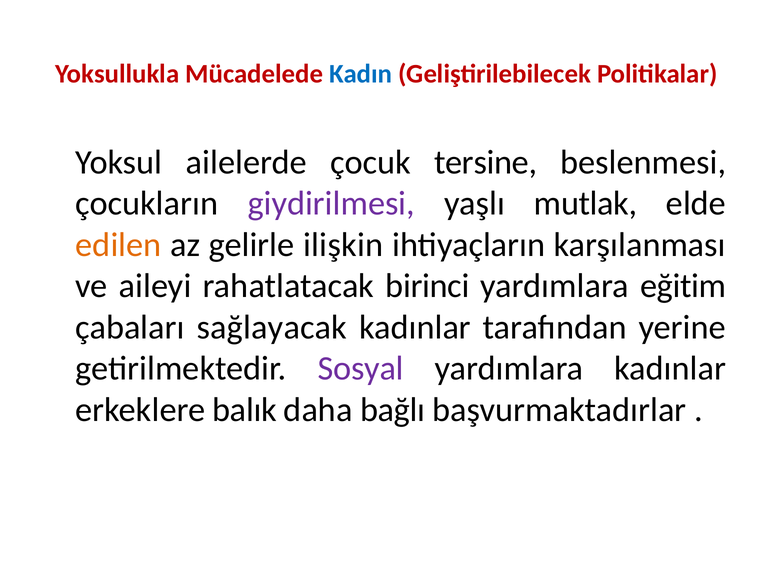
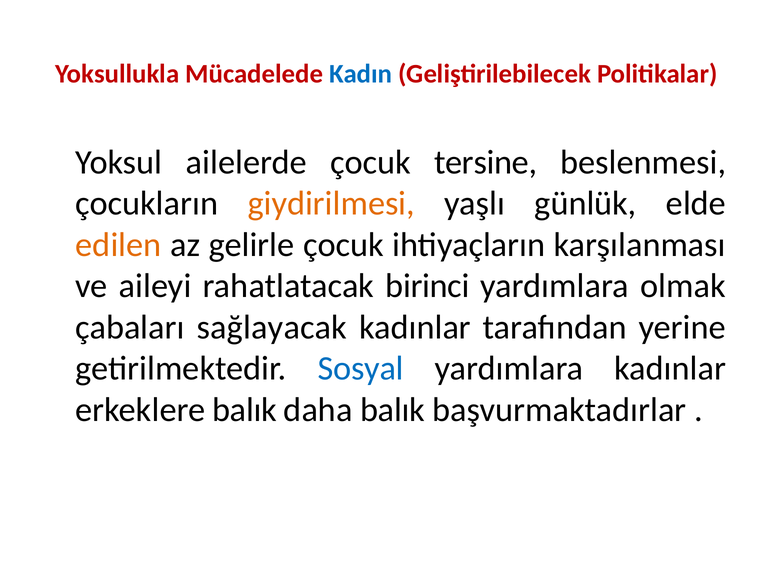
giydirilmesi colour: purple -> orange
mutlak: mutlak -> günlük
gelirle ilişkin: ilişkin -> çocuk
eğitim: eğitim -> olmak
Sosyal colour: purple -> blue
daha bağlı: bağlı -> balık
